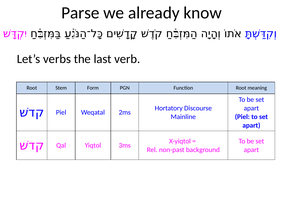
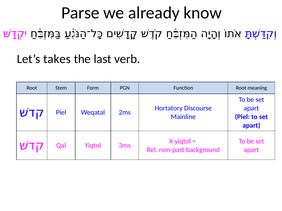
verbs: verbs -> takes
